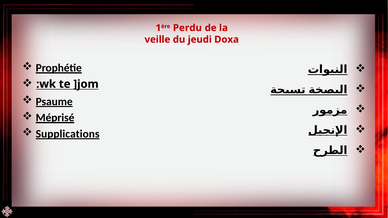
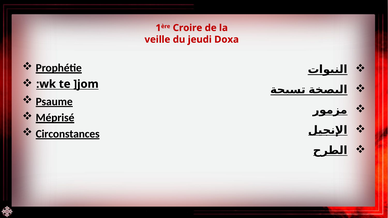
Perdu: Perdu -> Croire
Supplications: Supplications -> Circonstances
